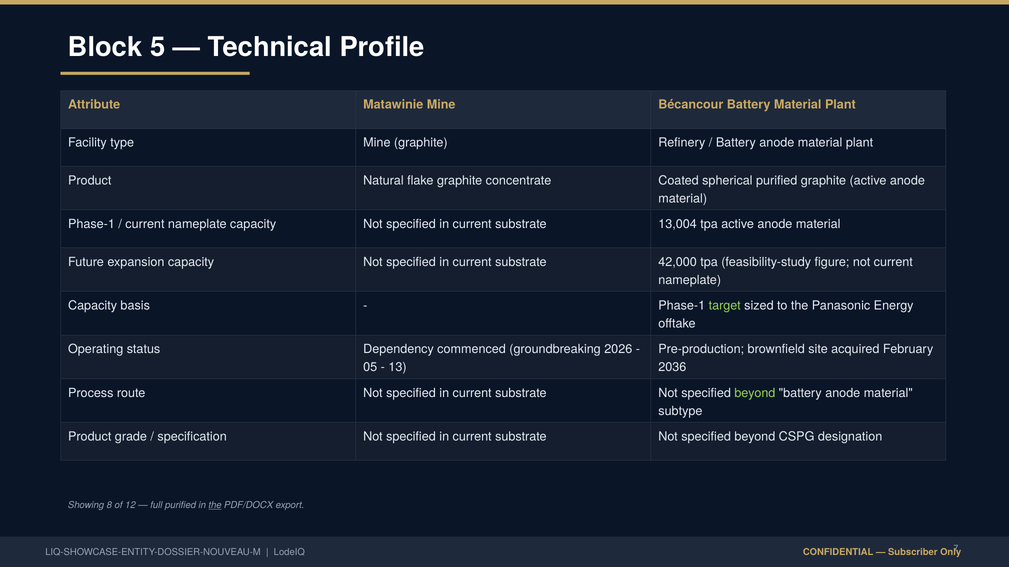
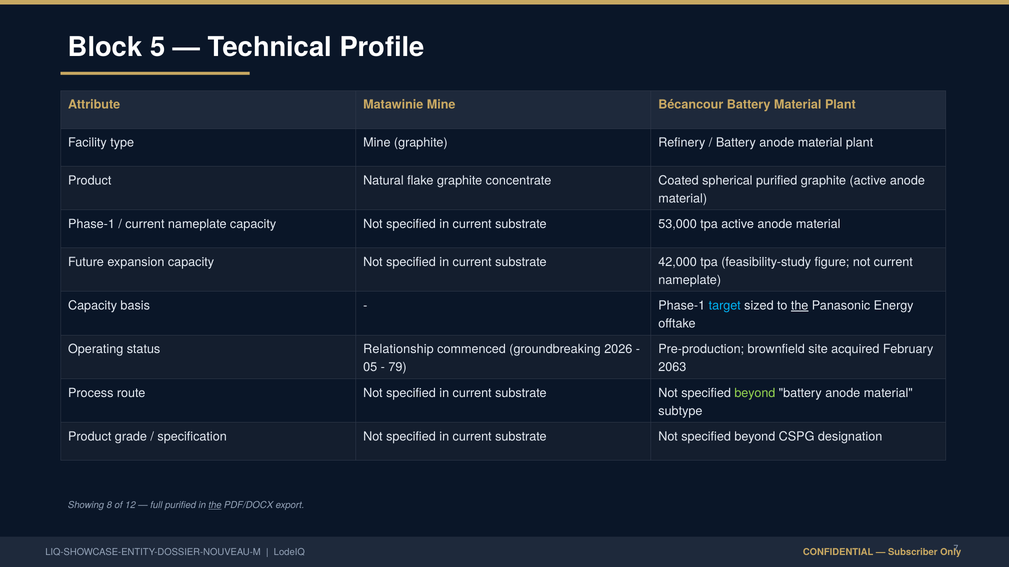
13,004: 13,004 -> 53,000
target colour: light green -> light blue
the at (800, 306) underline: none -> present
Dependency: Dependency -> Relationship
13: 13 -> 79
2036: 2036 -> 2063
